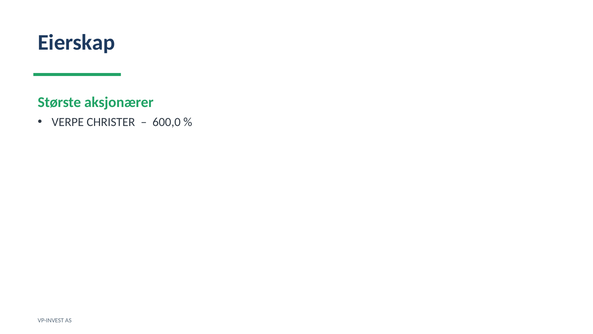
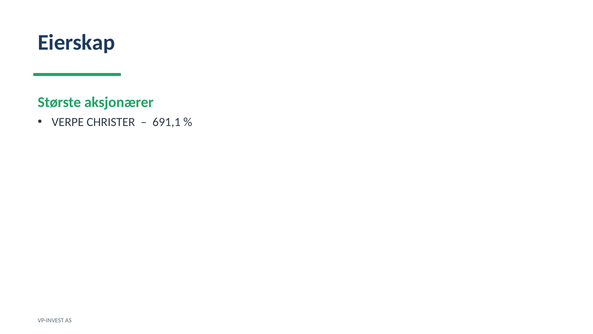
600,0: 600,0 -> 691,1
